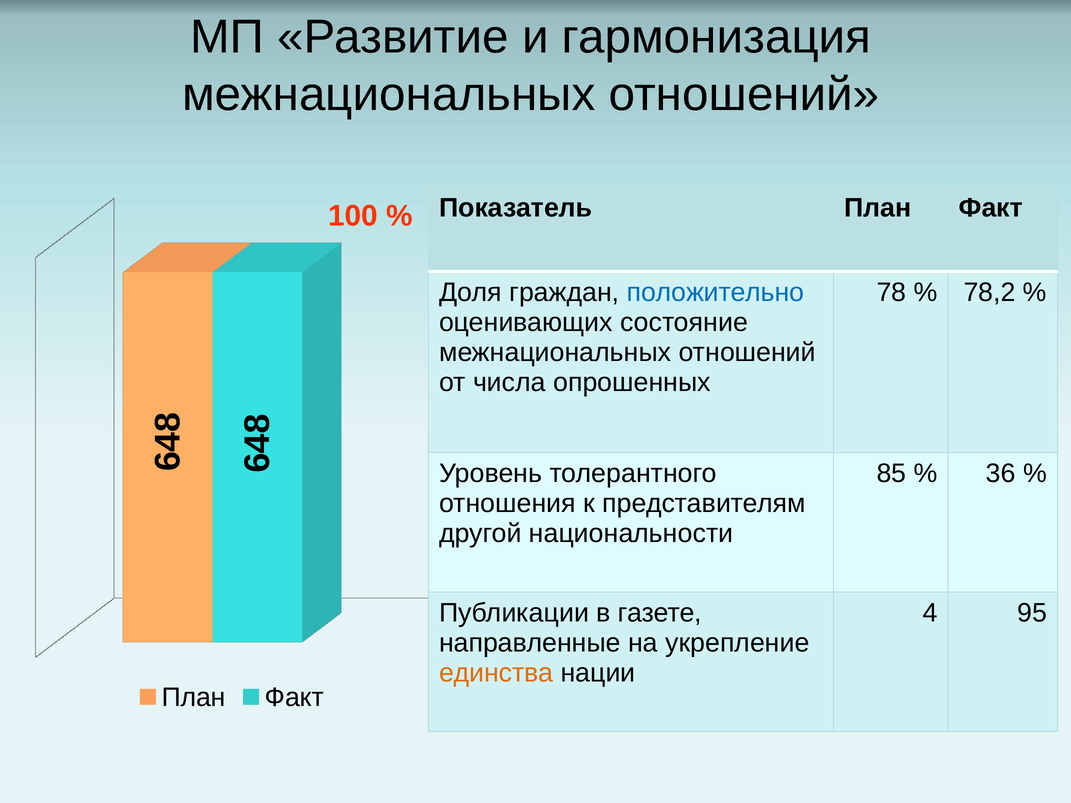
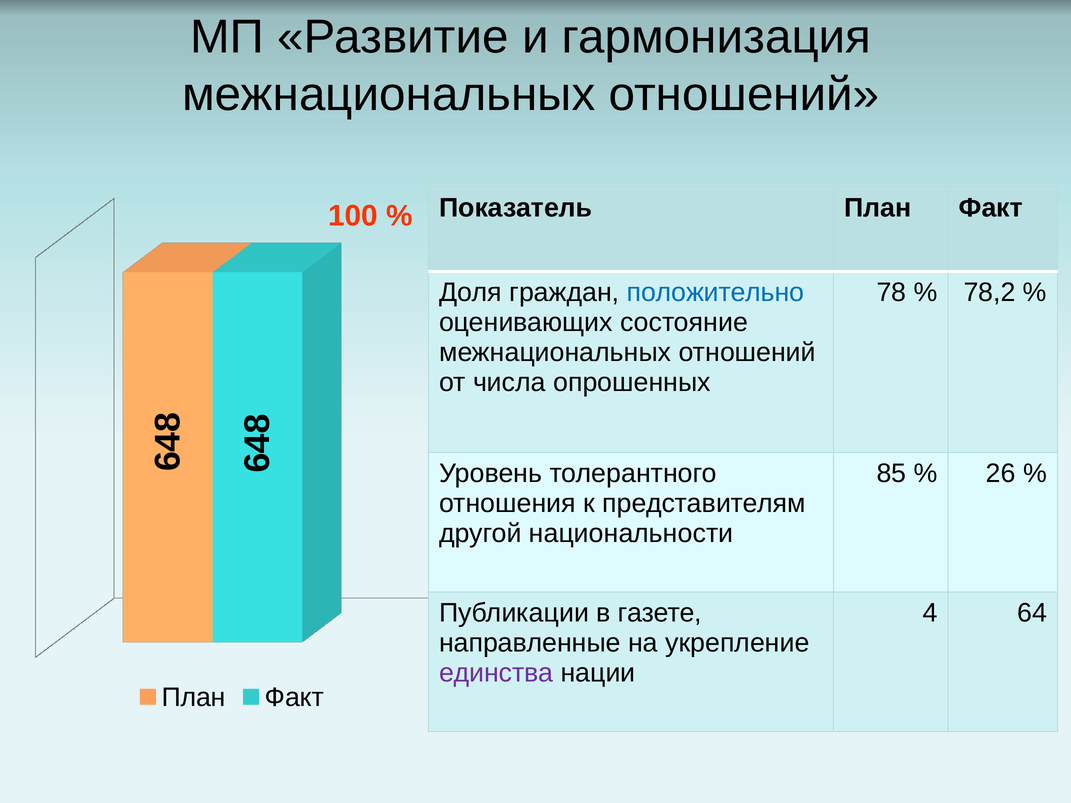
36: 36 -> 26
95: 95 -> 64
единства colour: orange -> purple
